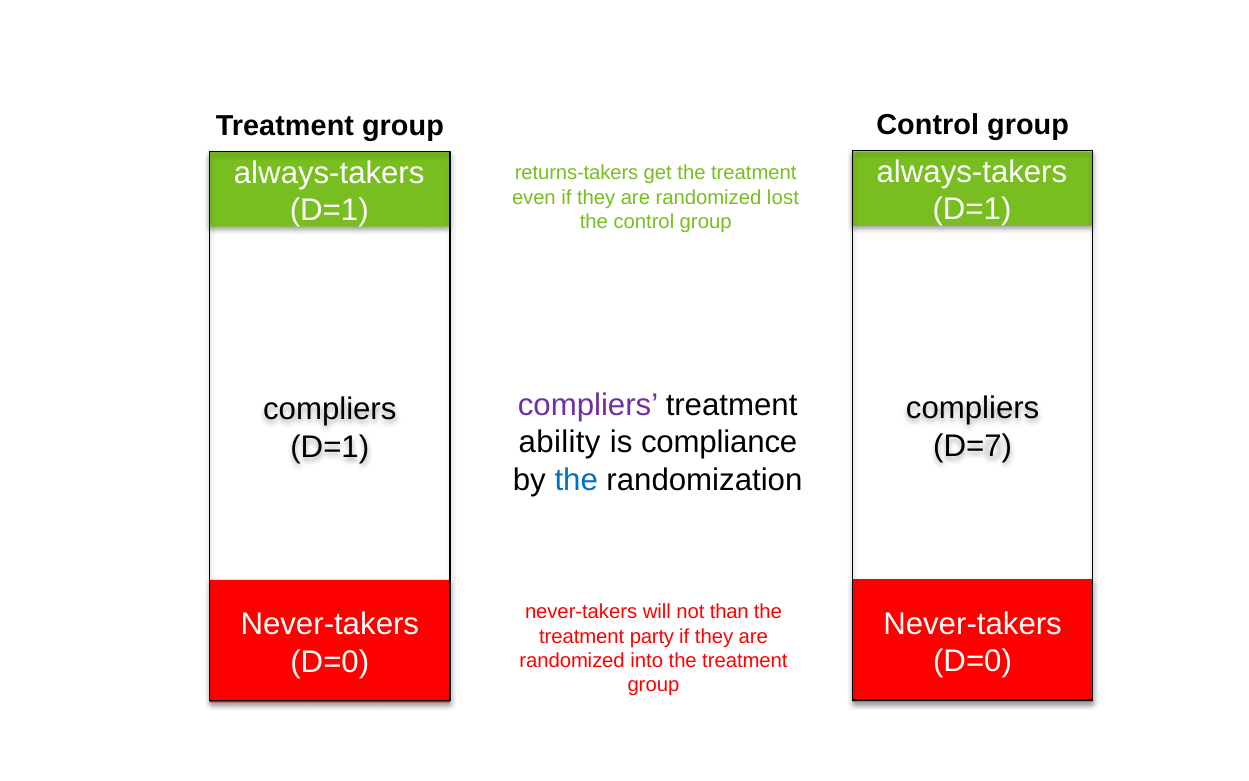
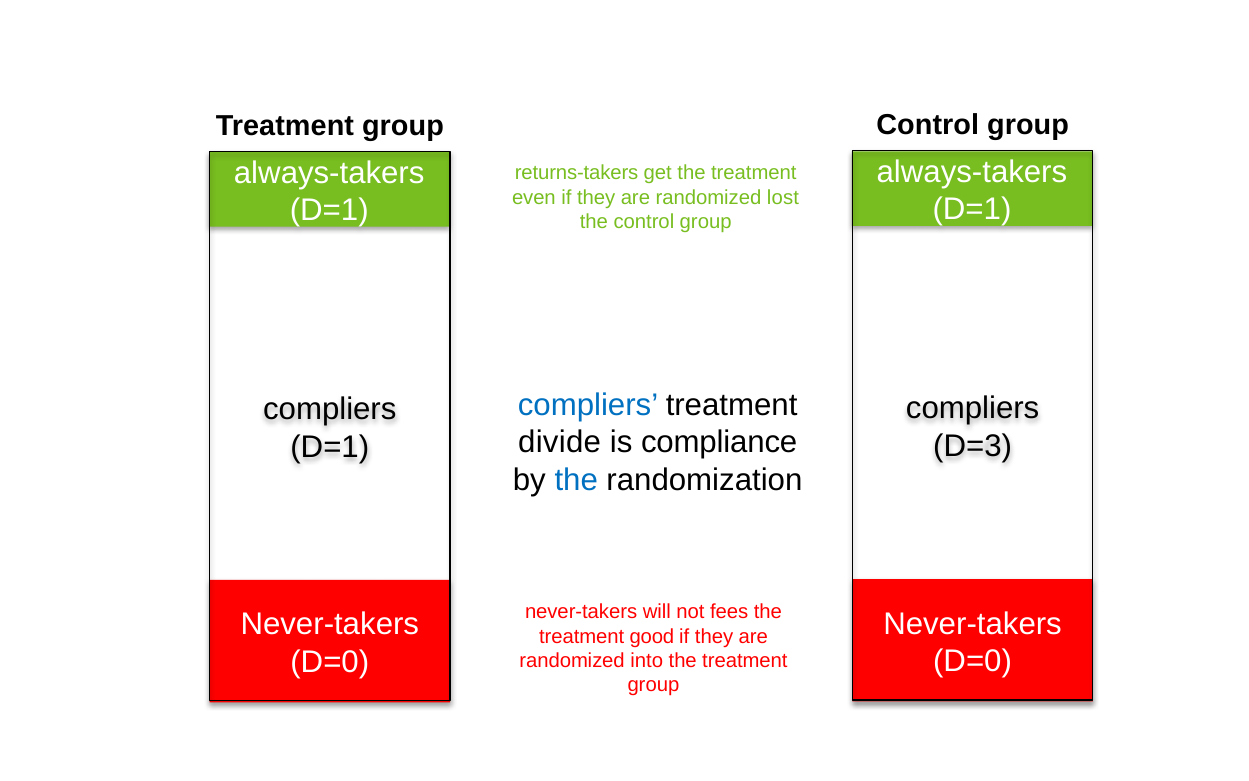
compliers at (588, 405) colour: purple -> blue
ability: ability -> divide
D=7: D=7 -> D=3
than: than -> fees
party: party -> good
